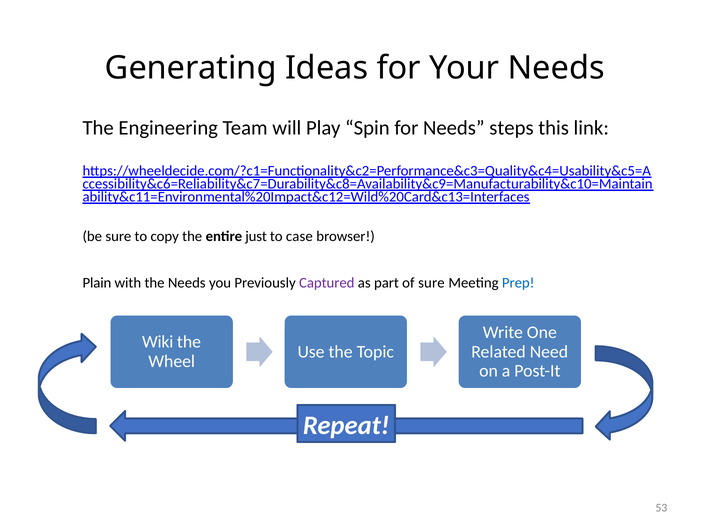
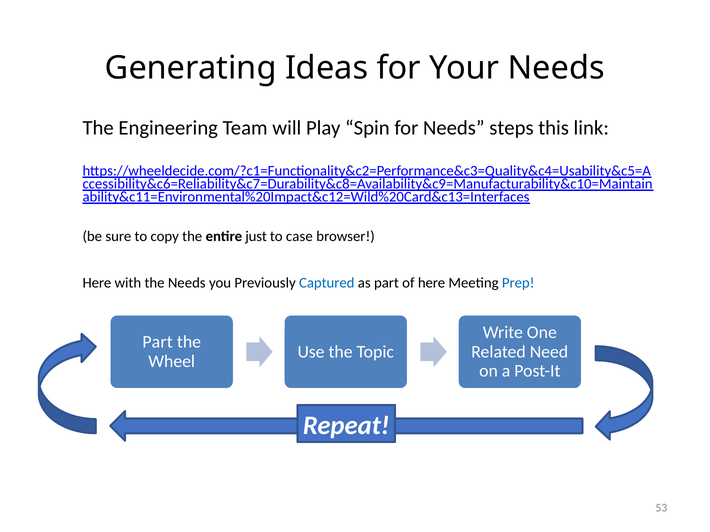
Plain at (97, 283): Plain -> Here
Captured colour: purple -> blue
of sure: sure -> here
Wiki at (158, 342): Wiki -> Part
